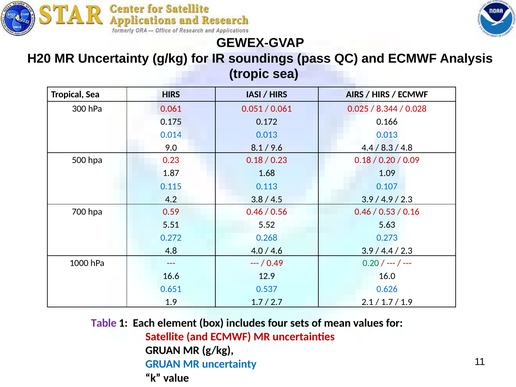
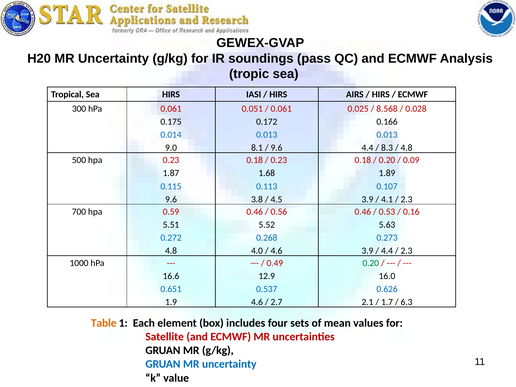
8.344: 8.344 -> 8.568
1.09: 1.09 -> 1.89
4.2 at (171, 199): 4.2 -> 9.6
4.9: 4.9 -> 4.1
1.7 at (257, 302): 1.7 -> 4.6
1.9 at (407, 302): 1.9 -> 6.3
Table colour: purple -> orange
